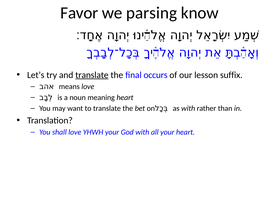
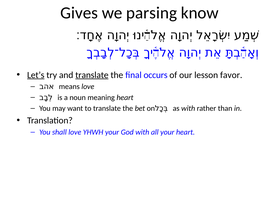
Favor: Favor -> Gives
Let’s underline: none -> present
suffix: suffix -> favor
